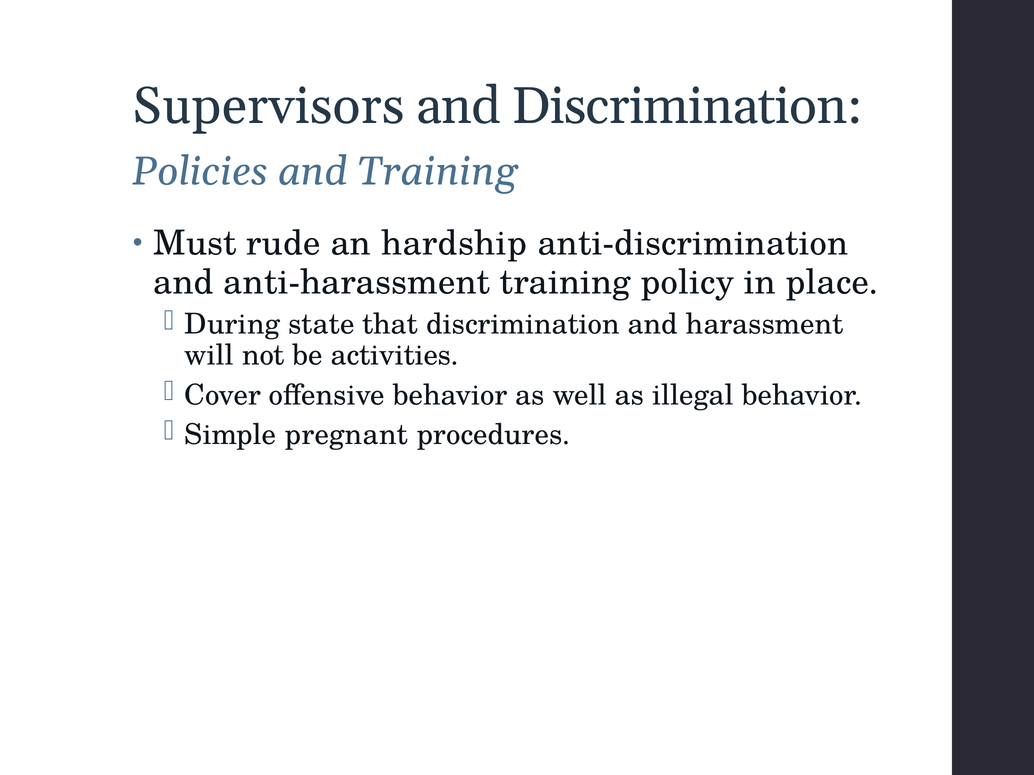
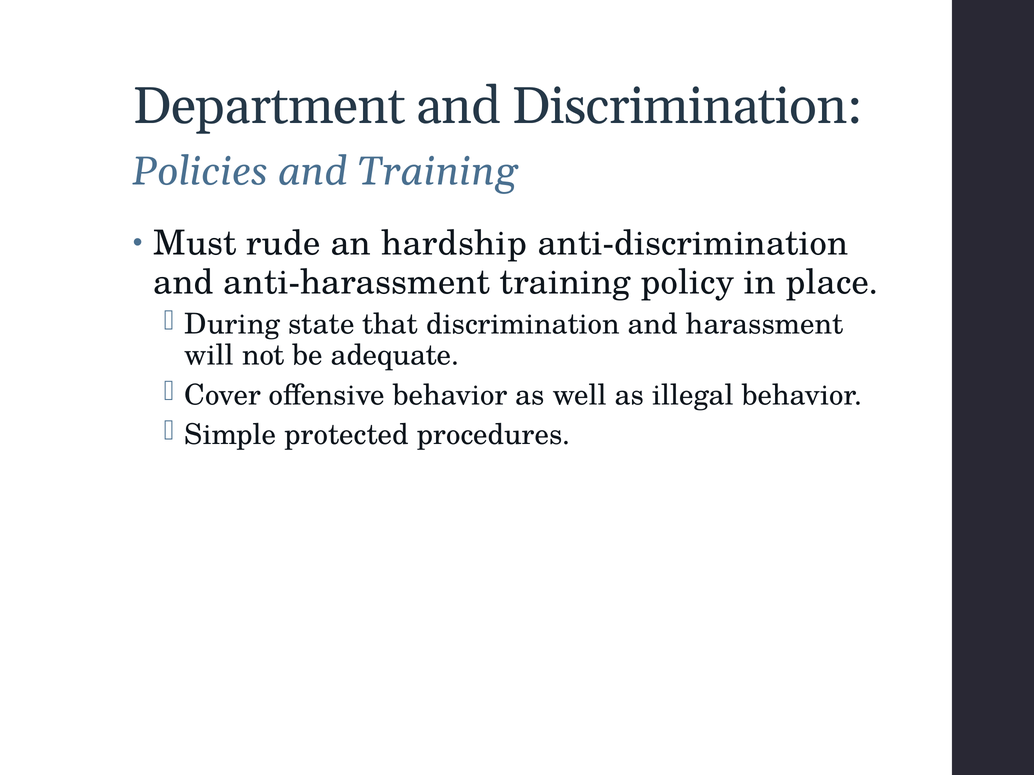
Supervisors: Supervisors -> Department
activities: activities -> adequate
pregnant: pregnant -> protected
